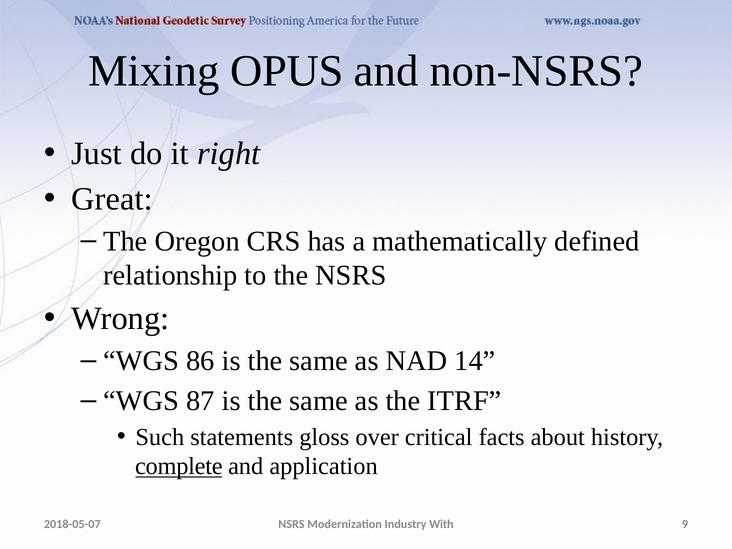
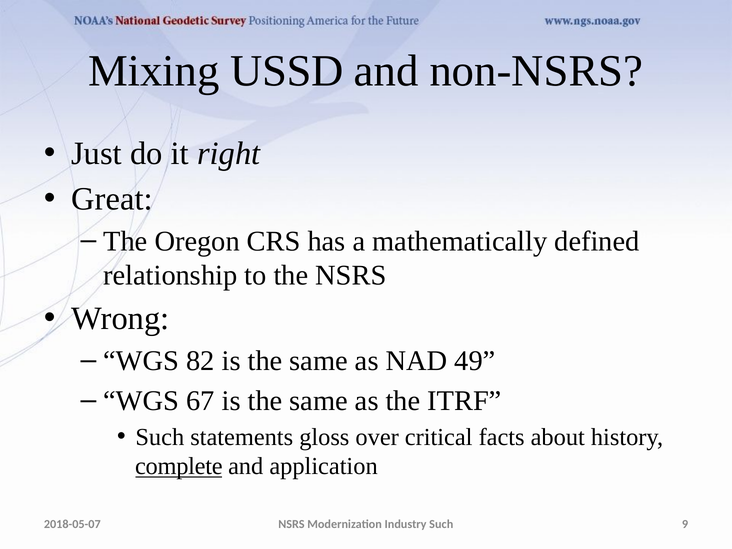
OPUS: OPUS -> USSD
86: 86 -> 82
14: 14 -> 49
87: 87 -> 67
Industry With: With -> Such
